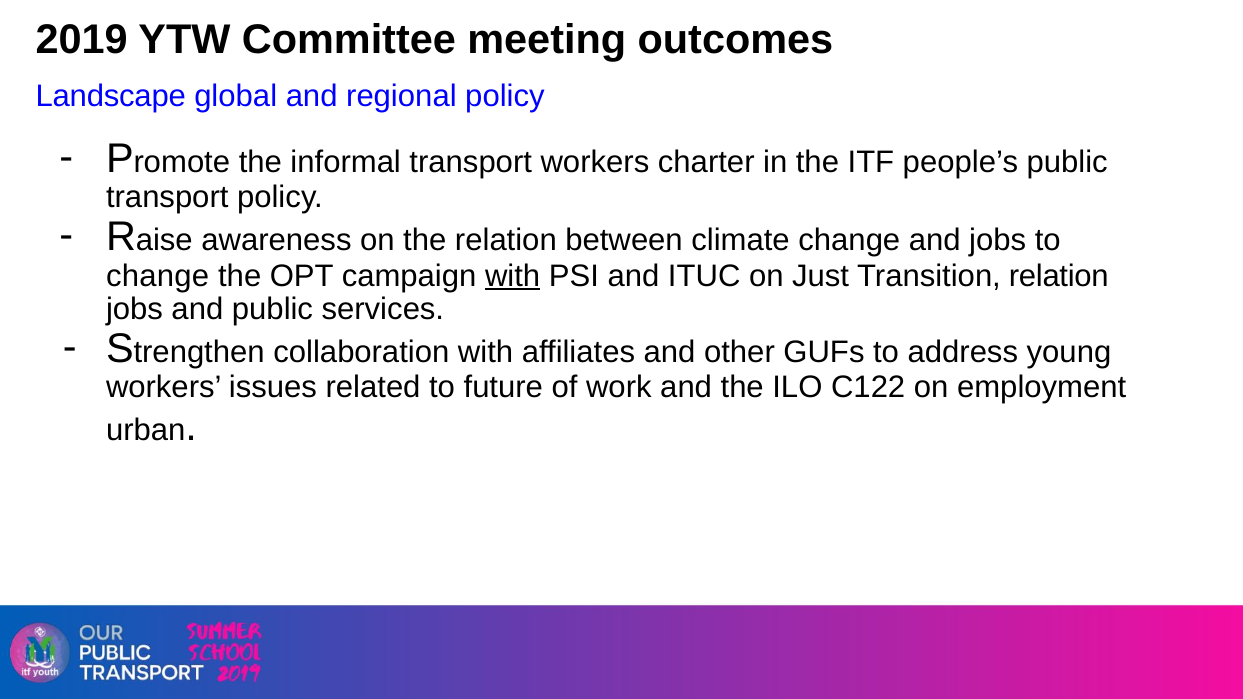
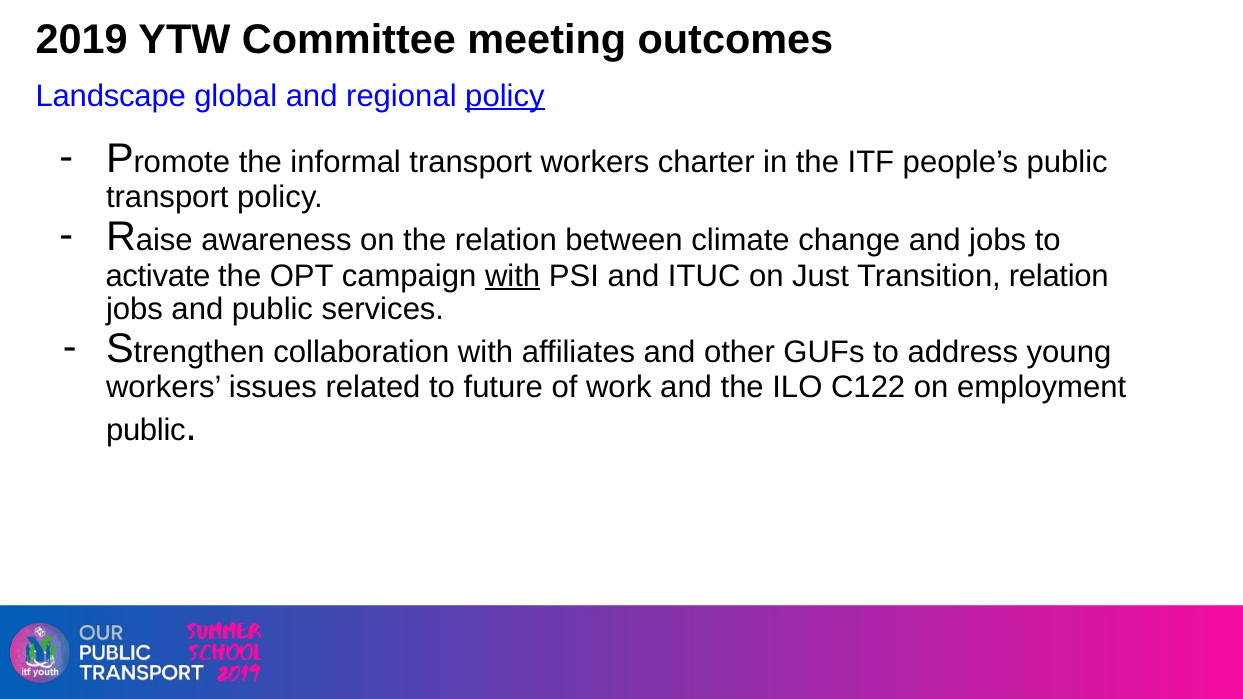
policy at (505, 96) underline: none -> present
change at (158, 276): change -> activate
urban at (146, 430): urban -> public
